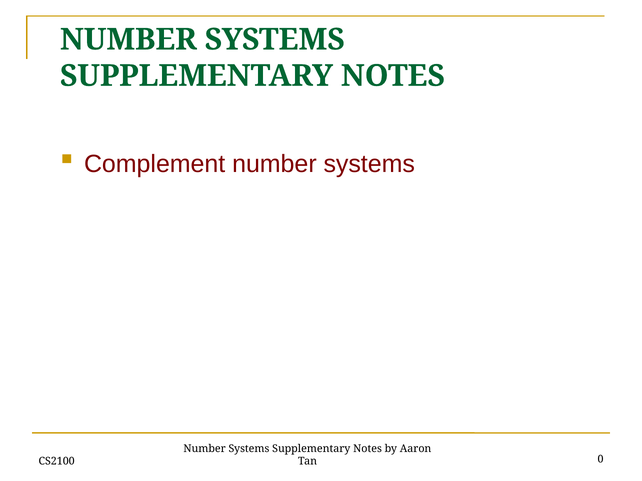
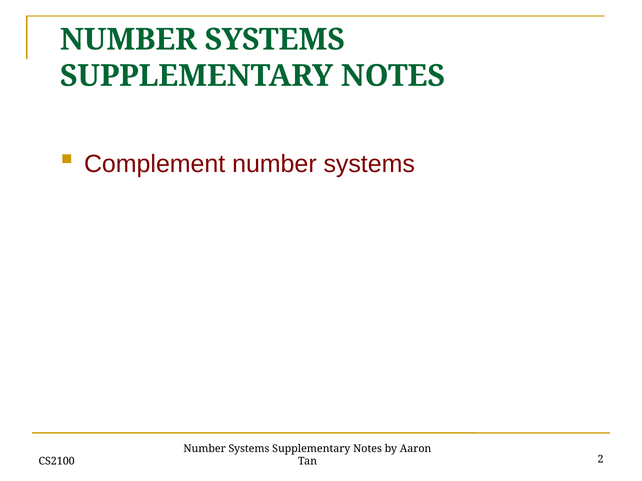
0: 0 -> 2
